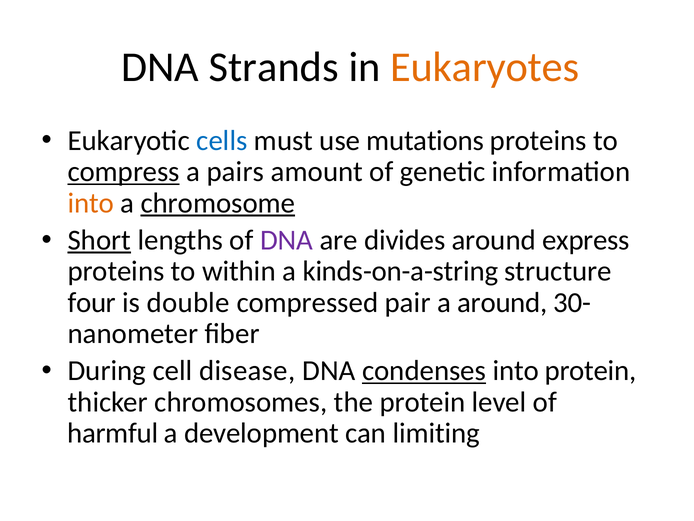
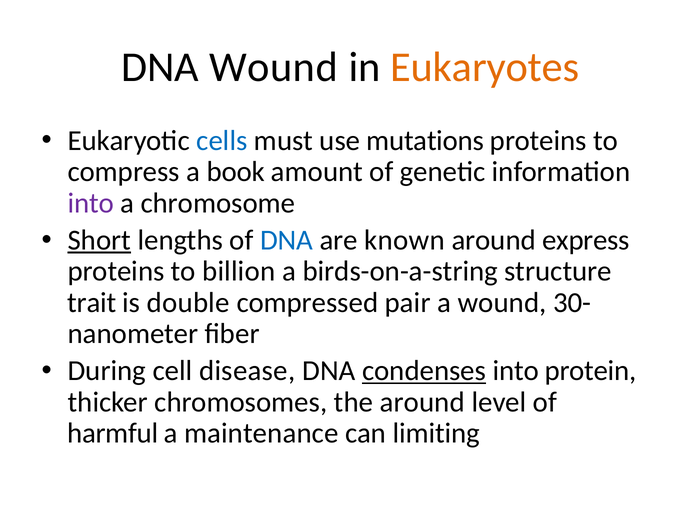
DNA Strands: Strands -> Wound
compress underline: present -> none
pairs: pairs -> book
into at (91, 203) colour: orange -> purple
chromosome underline: present -> none
DNA at (287, 240) colour: purple -> blue
divides: divides -> known
within: within -> billion
kinds-on-a-string: kinds-on-a-string -> birds-on-a-string
four: four -> trait
a around: around -> wound
the protein: protein -> around
development: development -> maintenance
